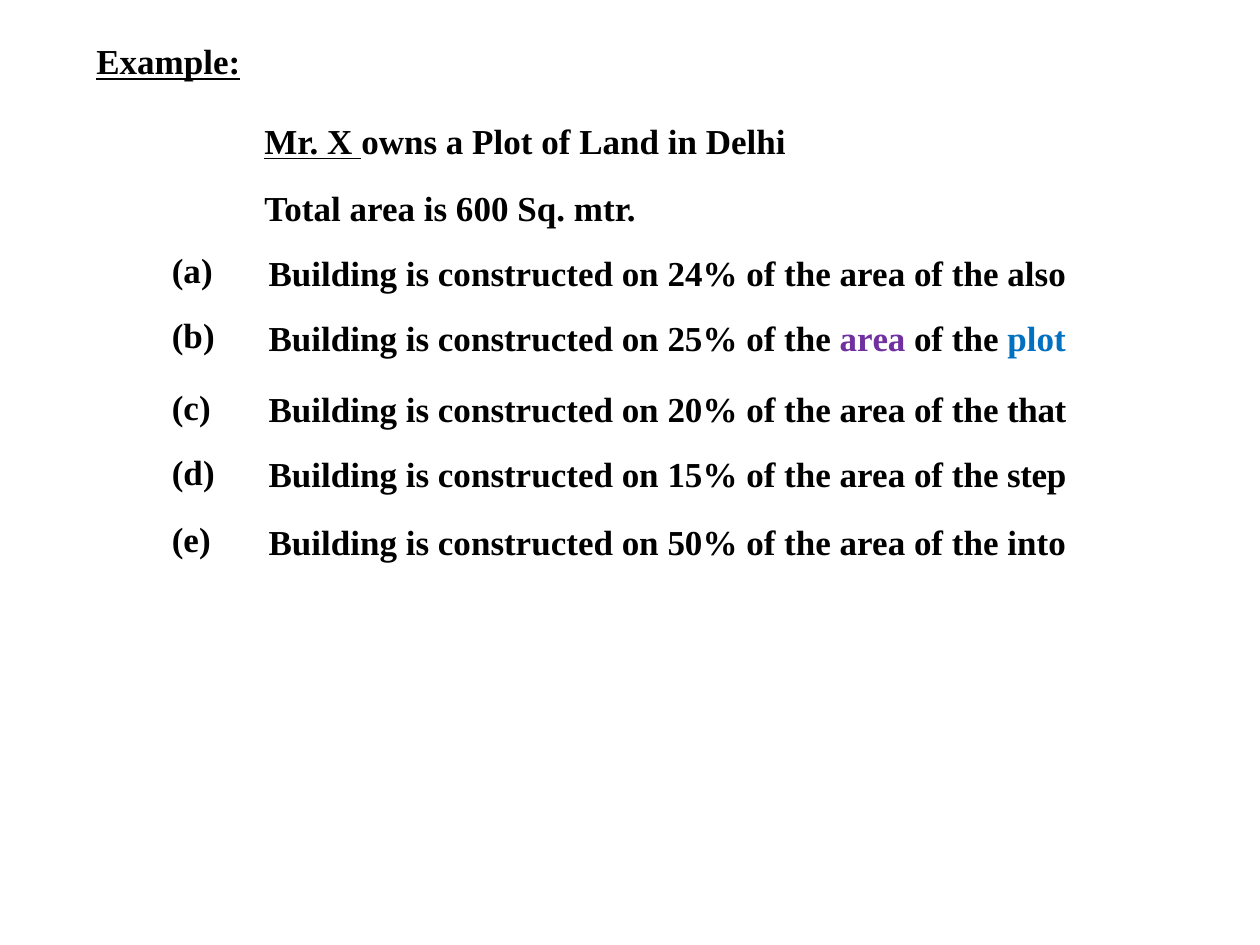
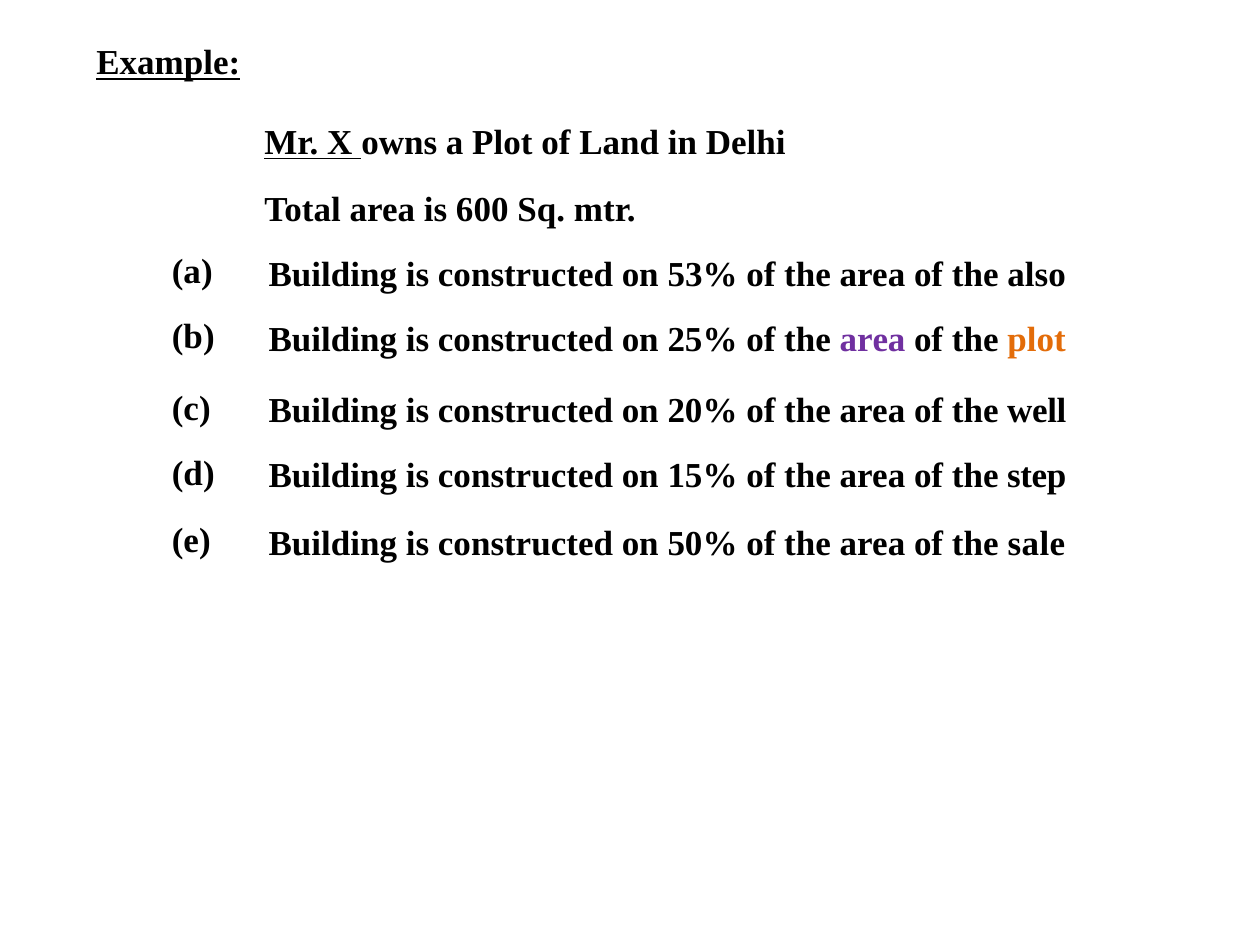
24%: 24% -> 53%
plot at (1037, 340) colour: blue -> orange
that: that -> well
into: into -> sale
